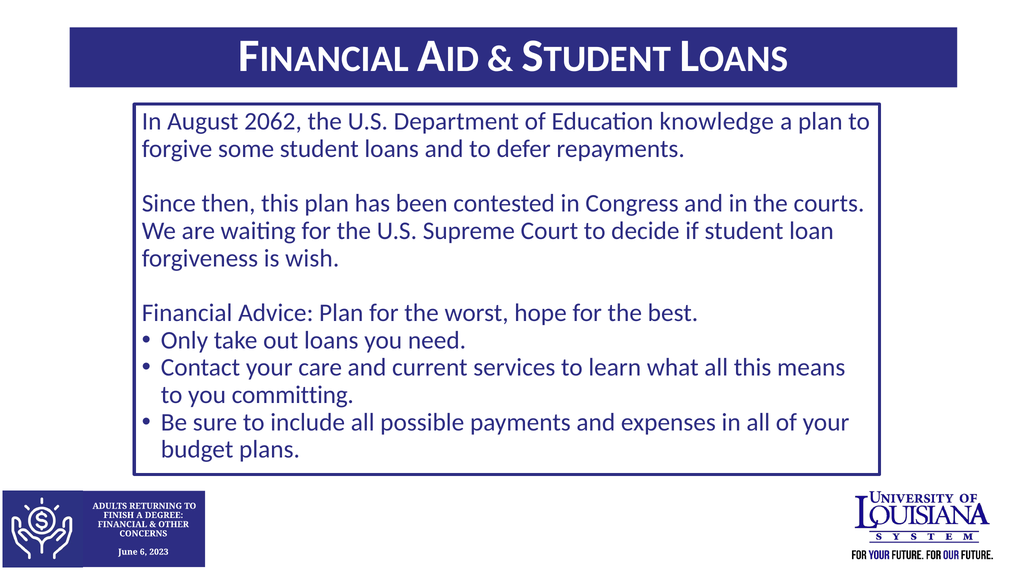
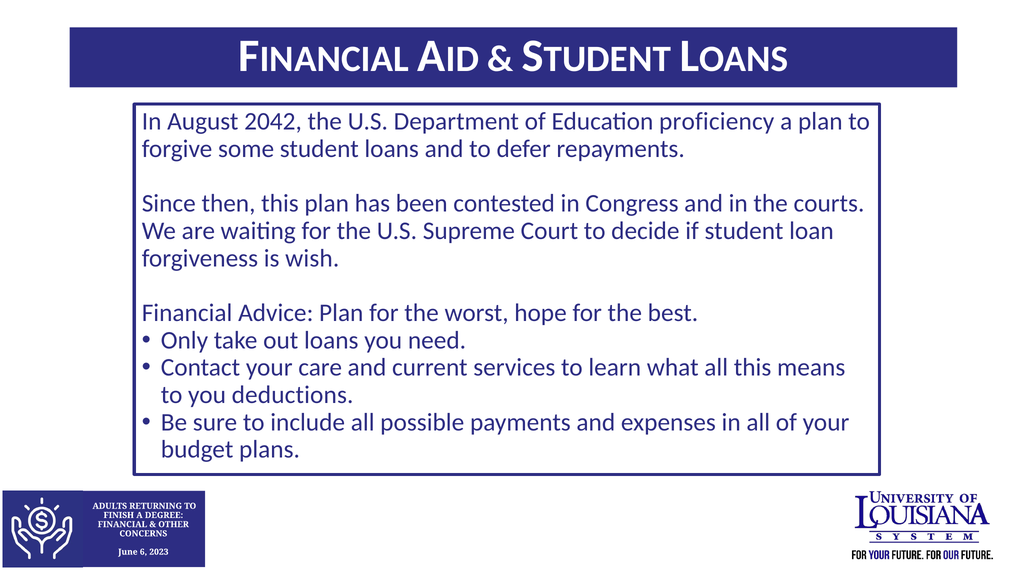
2062: 2062 -> 2042
knowledge: knowledge -> proficiency
committing: committing -> deductions
